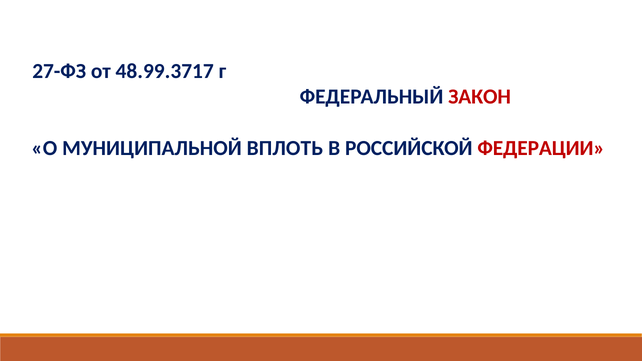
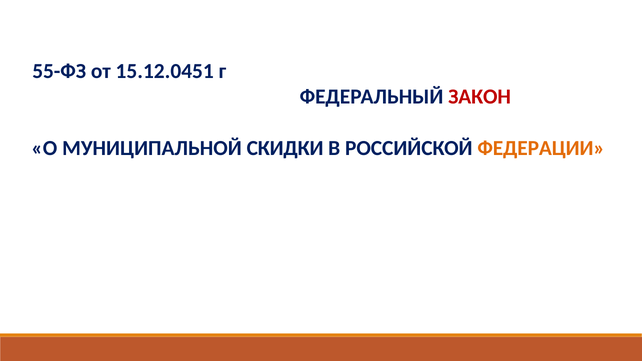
27-ФЗ: 27-ФЗ -> 55-ФЗ
48.99.3717: 48.99.3717 -> 15.12.0451
ВПЛОТЬ: ВПЛОТЬ -> СКИДКИ
ФЕДЕРАЦИИ colour: red -> orange
